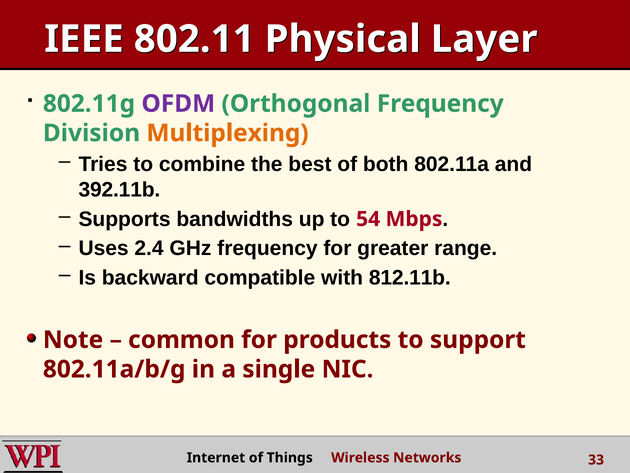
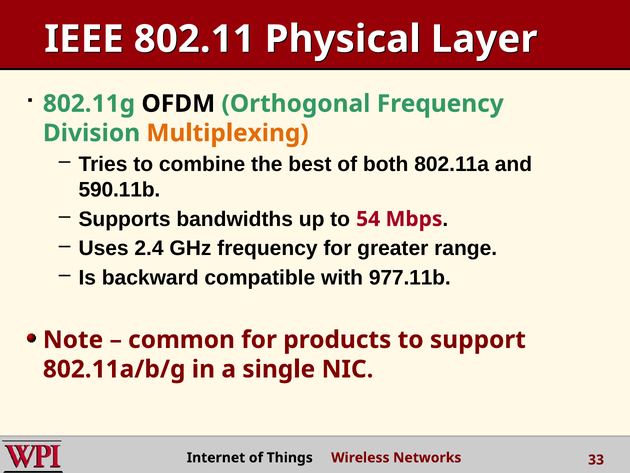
OFDM colour: purple -> black
392.11b: 392.11b -> 590.11b
812.11b: 812.11b -> 977.11b
